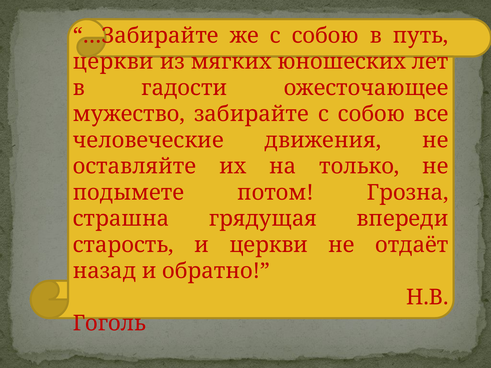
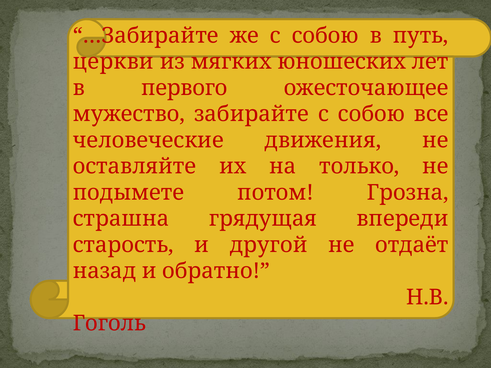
гадости: гадости -> первого
и церкви: церкви -> другой
